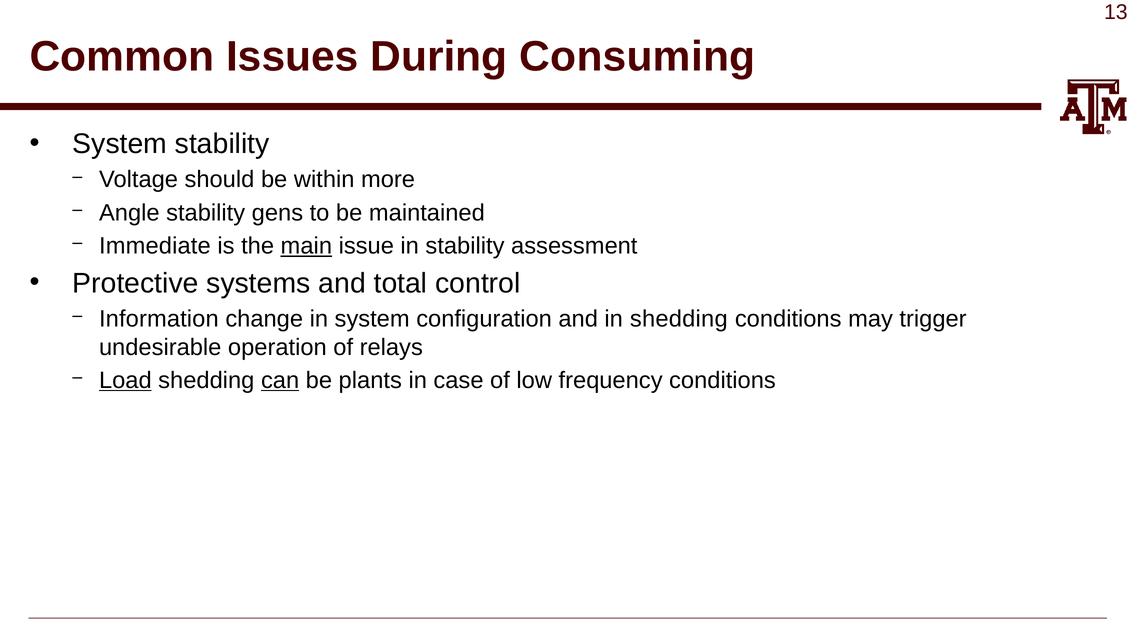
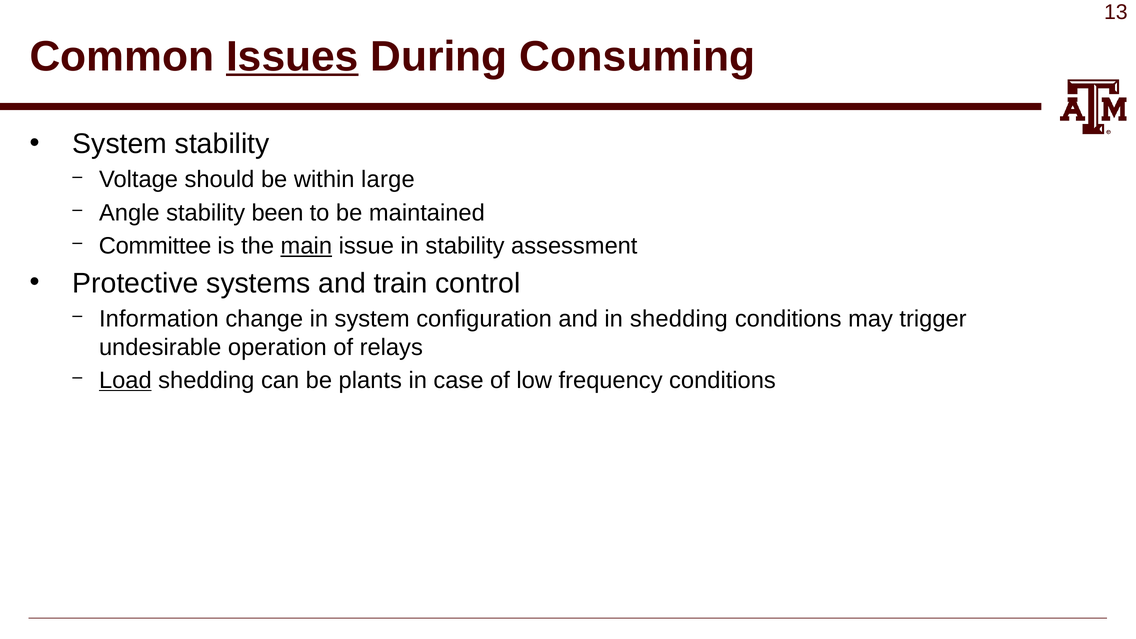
Issues underline: none -> present
more: more -> large
gens: gens -> been
Immediate: Immediate -> Committee
total: total -> train
can underline: present -> none
